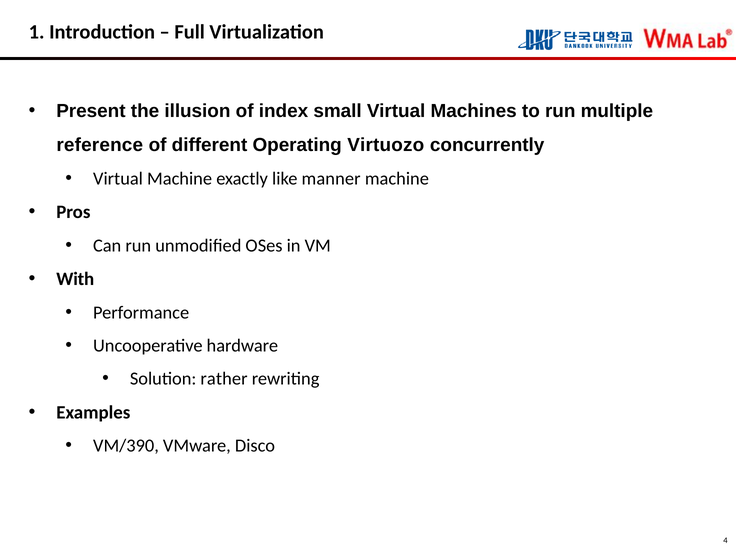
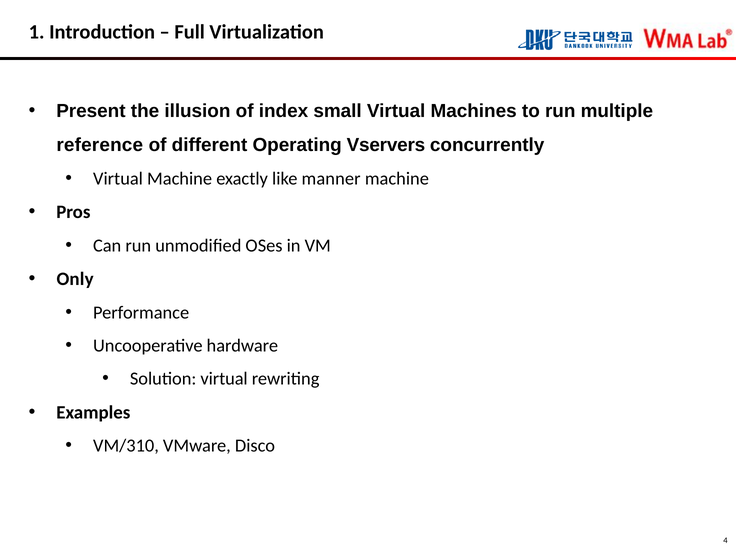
Virtuozo: Virtuozo -> Vservers
With: With -> Only
Solution rather: rather -> virtual
VM/390: VM/390 -> VM/310
